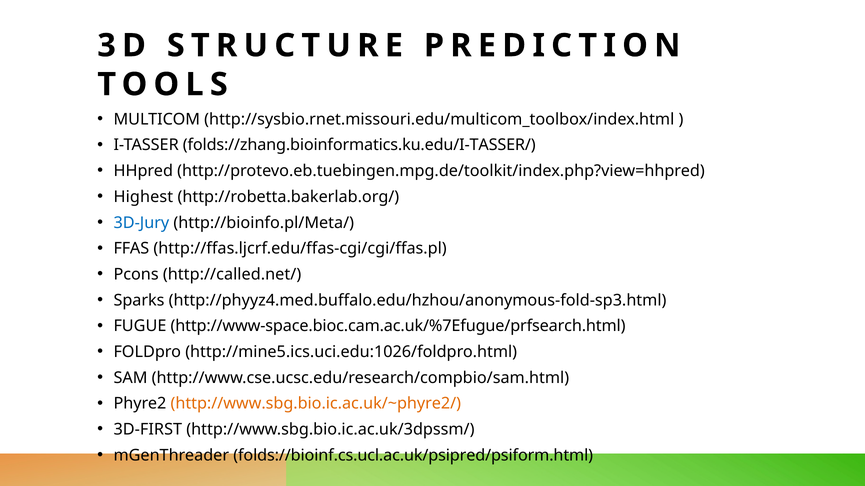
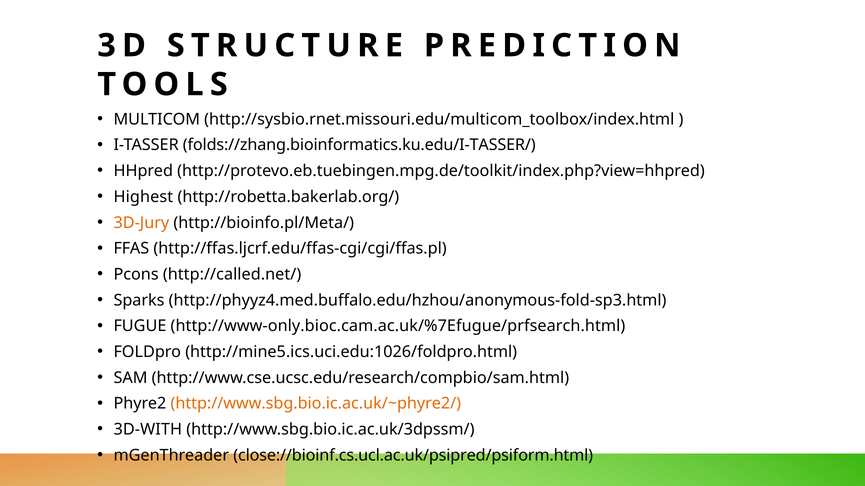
3D-Jury colour: blue -> orange
http://www-space.bioc.cam.ac.uk/%7Efugue/prfsearch.html: http://www-space.bioc.cam.ac.uk/%7Efugue/prfsearch.html -> http://www-only.bioc.cam.ac.uk/%7Efugue/prfsearch.html
3D-FIRST: 3D-FIRST -> 3D-WITH
folds://bioinf.cs.ucl.ac.uk/psipred/psiform.html: folds://bioinf.cs.ucl.ac.uk/psipred/psiform.html -> close://bioinf.cs.ucl.ac.uk/psipred/psiform.html
